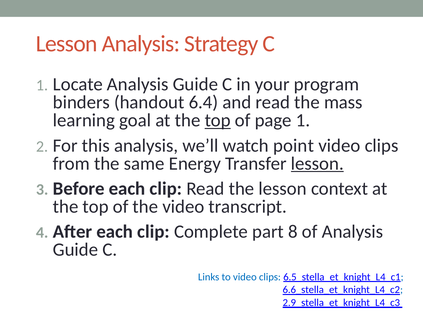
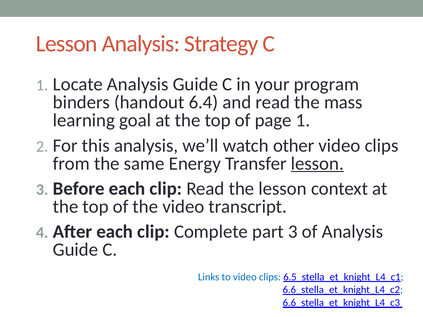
top at (218, 120) underline: present -> none
point: point -> other
part 8: 8 -> 3
2.9_stella_et_knight_L4_c3: 2.9_stella_et_knight_L4_c3 -> 6.6_stella_et_knight_L4_c3
